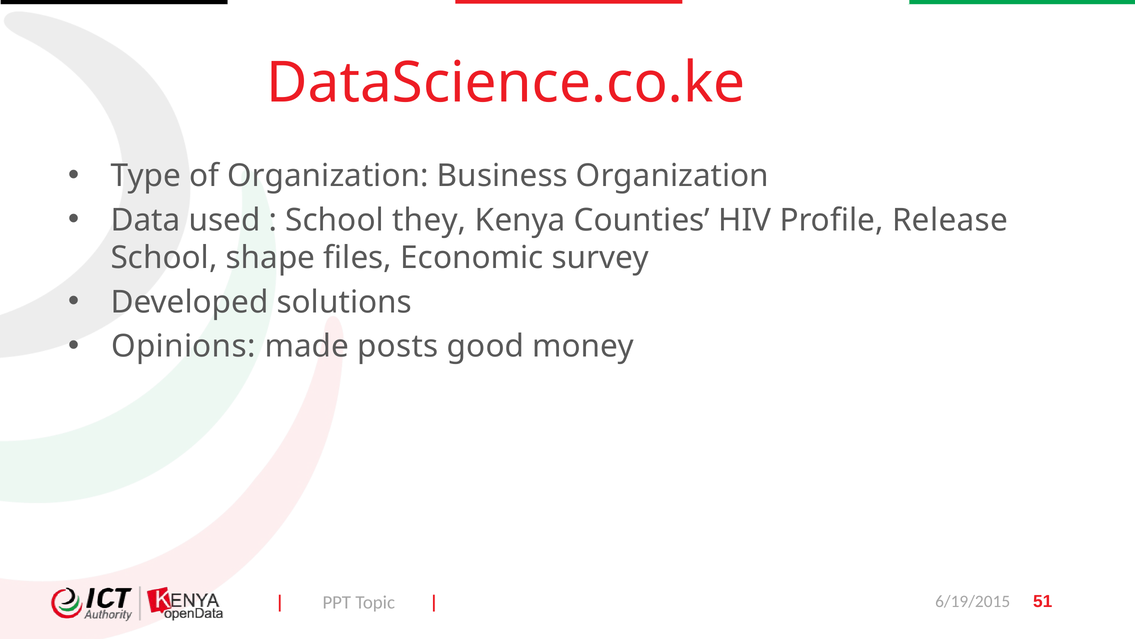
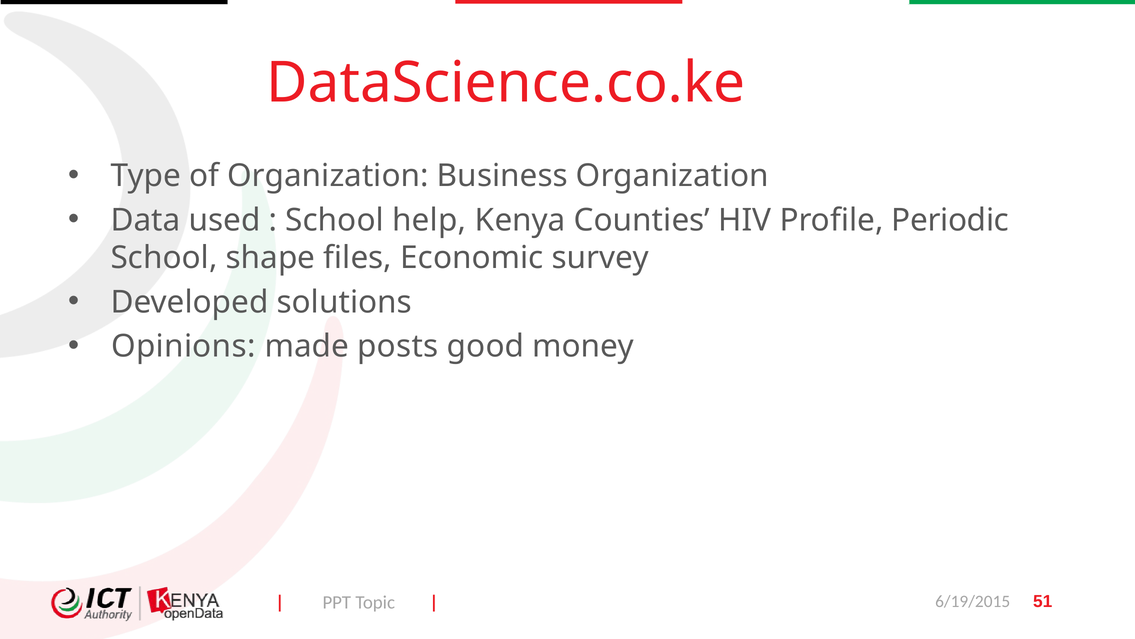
they: they -> help
Release: Release -> Periodic
